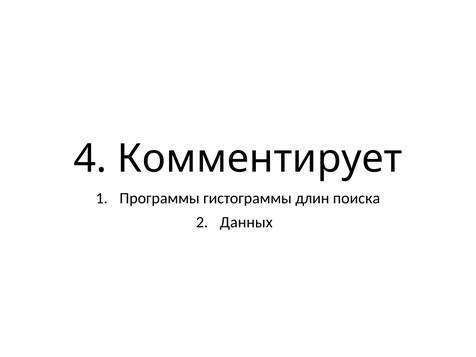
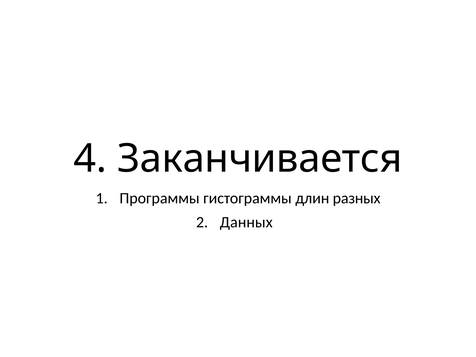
Комментирует: Комментирует -> Заканчивается
поиска: поиска -> разных
